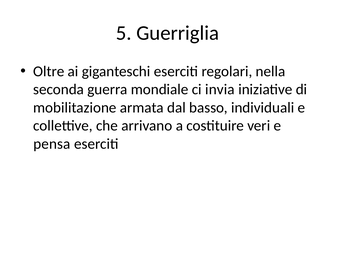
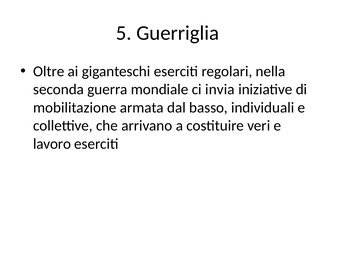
pensa: pensa -> lavoro
